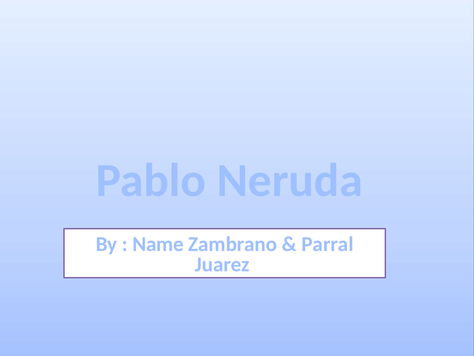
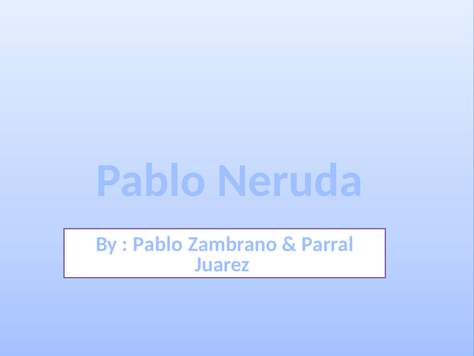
Name at (158, 244): Name -> Pablo
